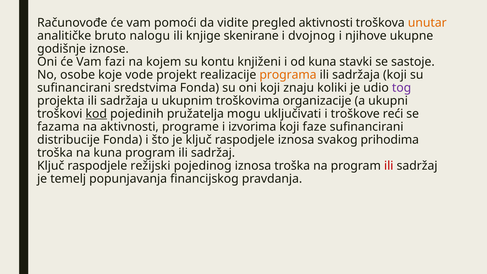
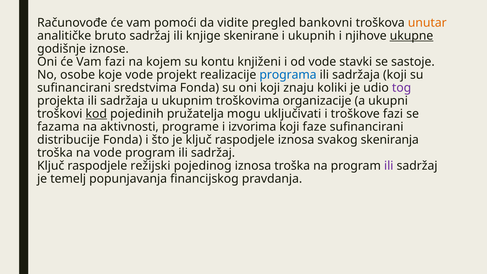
pregled aktivnosti: aktivnosti -> bankovni
bruto nalogu: nalogu -> sadržaj
dvojnog: dvojnog -> ukupnih
ukupne underline: none -> present
od kuna: kuna -> vode
programa colour: orange -> blue
troškove reći: reći -> fazi
prihodima: prihodima -> skeniranja
na kuna: kuna -> vode
ili at (389, 166) colour: red -> purple
